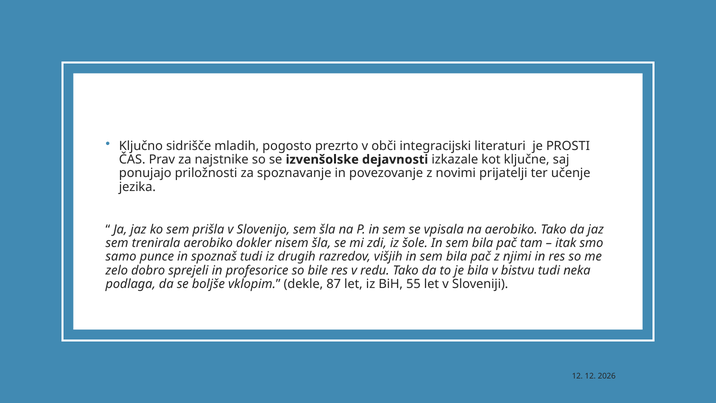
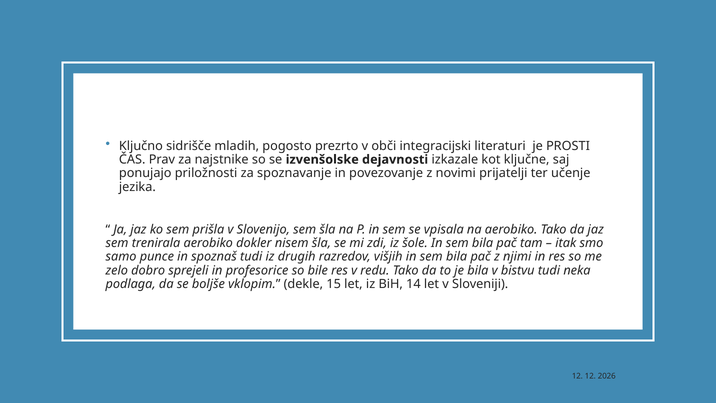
87: 87 -> 15
55: 55 -> 14
